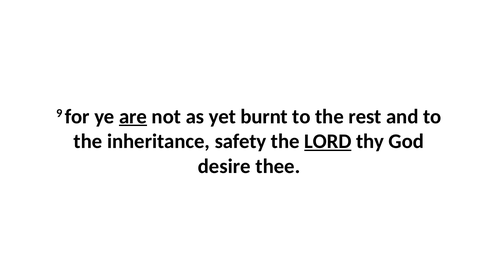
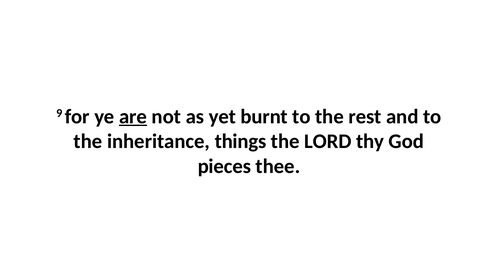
safety: safety -> things
LORD underline: present -> none
desire: desire -> pieces
